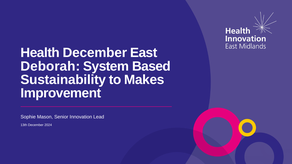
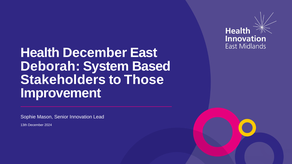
Sustainability: Sustainability -> Stakeholders
Makes: Makes -> Those
